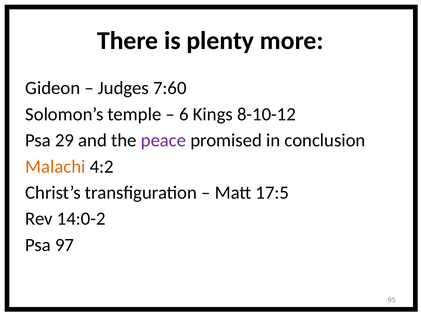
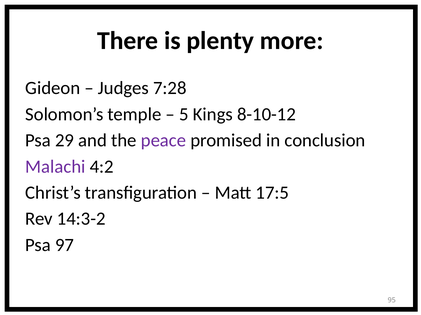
7:60: 7:60 -> 7:28
6: 6 -> 5
Malachi colour: orange -> purple
14:0-2: 14:0-2 -> 14:3-2
